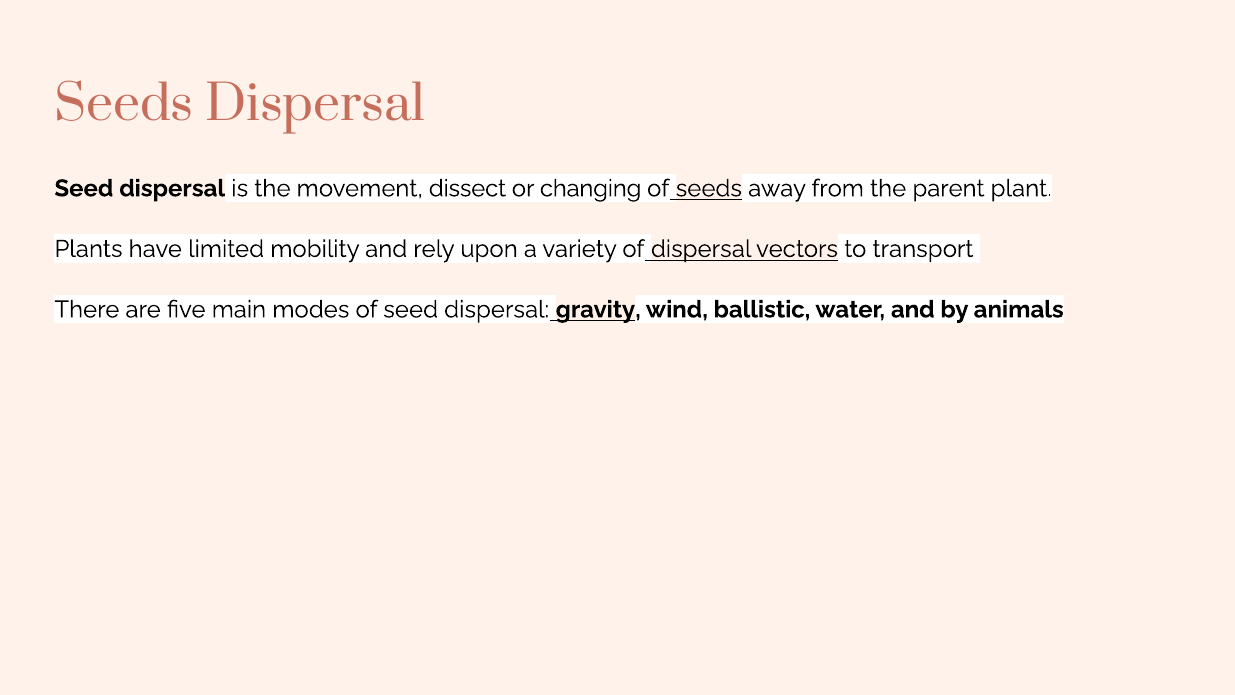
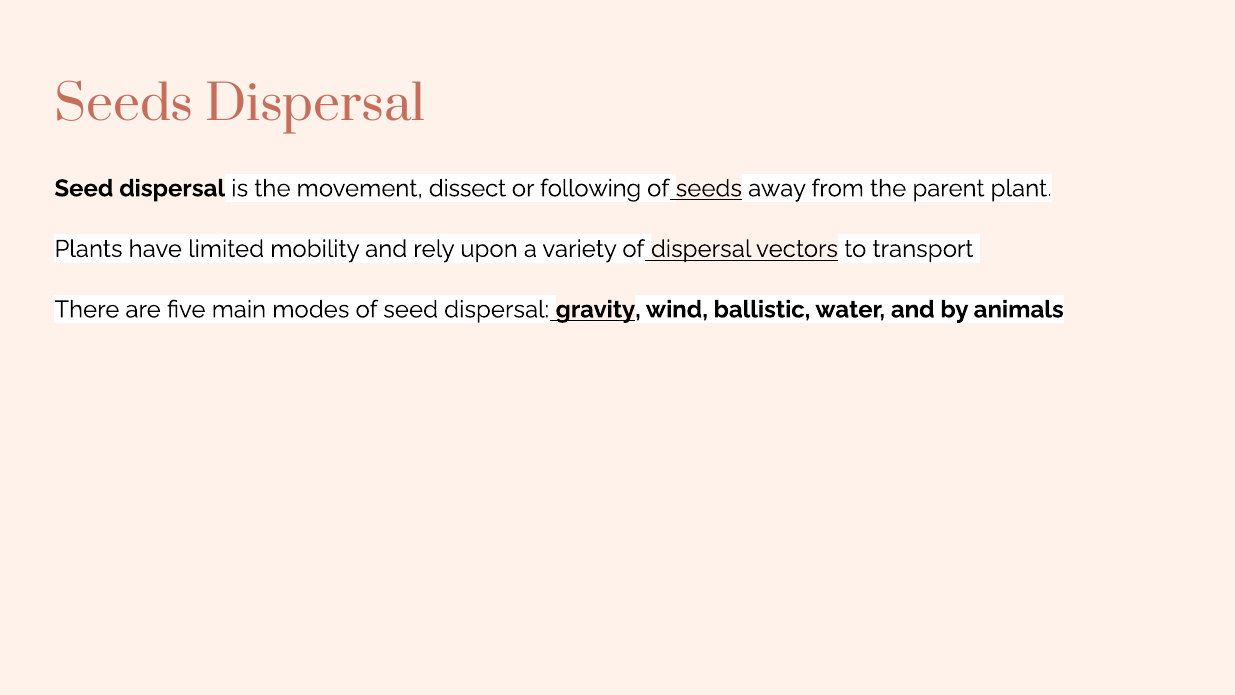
changing: changing -> following
